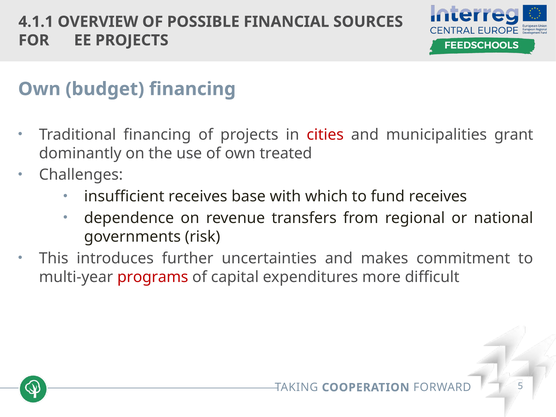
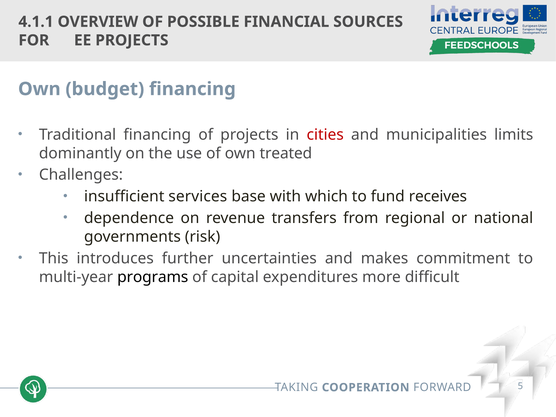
grant: grant -> limits
insufficient receives: receives -> services
programs colour: red -> black
